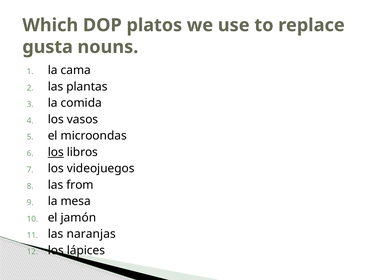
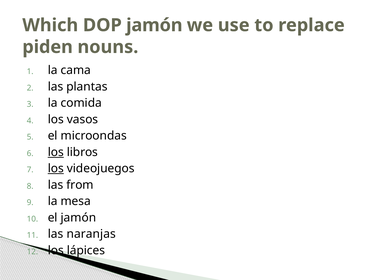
DOP platos: platos -> jamón
gusta: gusta -> piden
los at (56, 168) underline: none -> present
